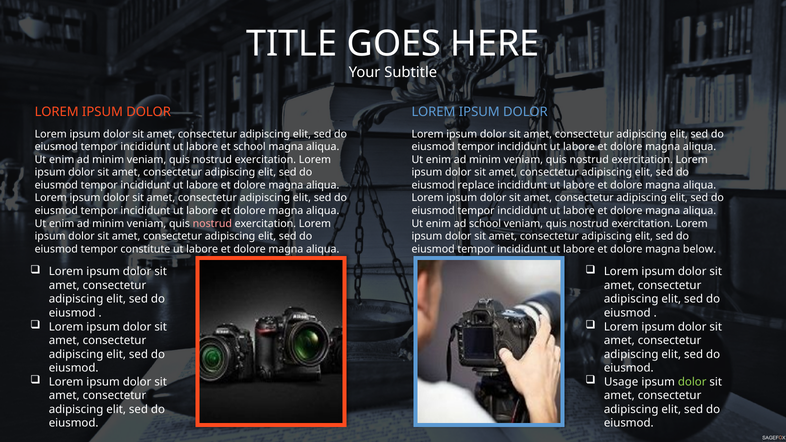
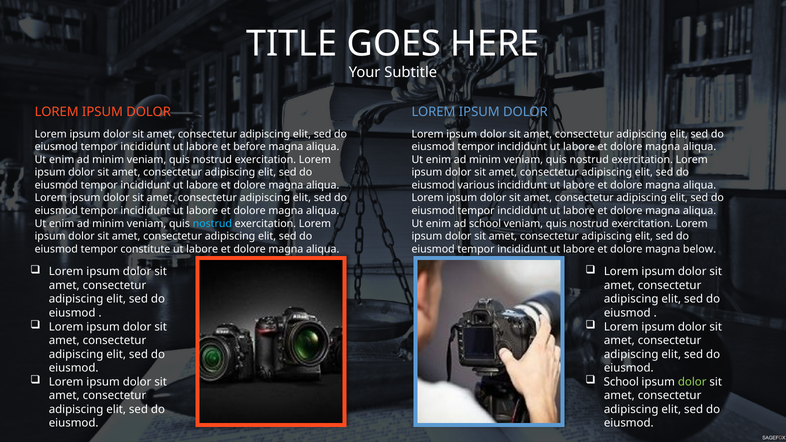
et school: school -> before
replace: replace -> various
nostrud at (212, 224) colour: pink -> light blue
Usage at (621, 382): Usage -> School
